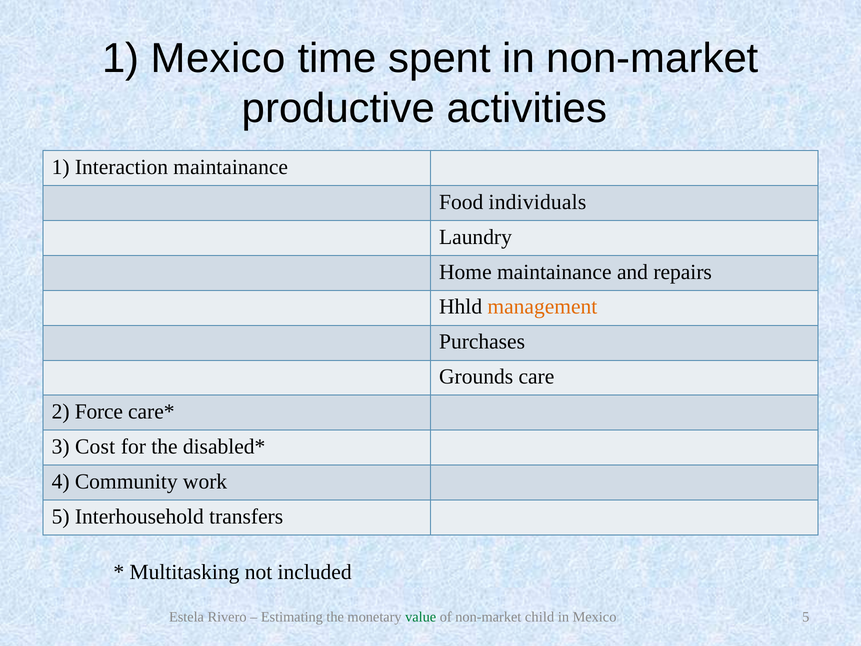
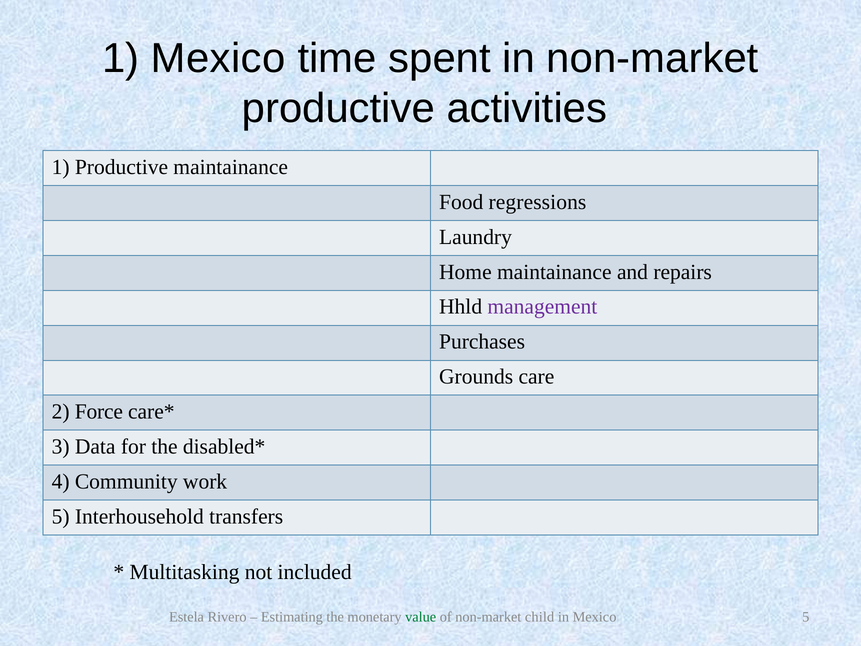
1 Interaction: Interaction -> Productive
individuals: individuals -> regressions
management colour: orange -> purple
Cost: Cost -> Data
